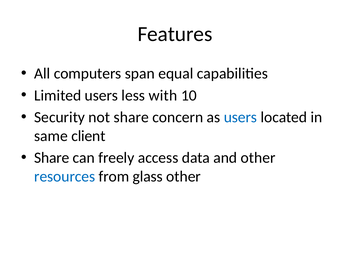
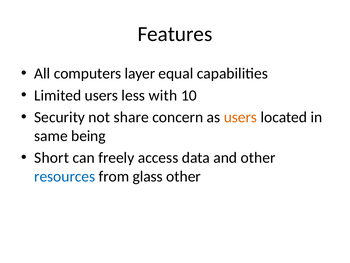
span: span -> layer
users at (240, 117) colour: blue -> orange
client: client -> being
Share at (52, 157): Share -> Short
